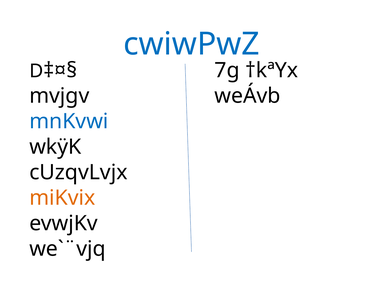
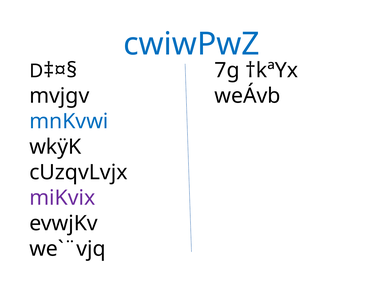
miKvix colour: orange -> purple
